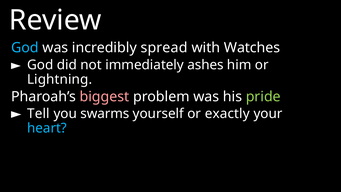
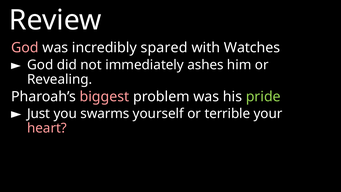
God at (25, 48) colour: light blue -> pink
spread: spread -> spared
Lightning: Lightning -> Revealing
Tell: Tell -> Just
exactly: exactly -> terrible
heart colour: light blue -> pink
